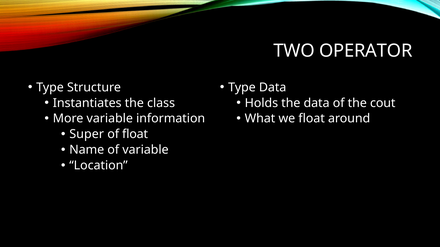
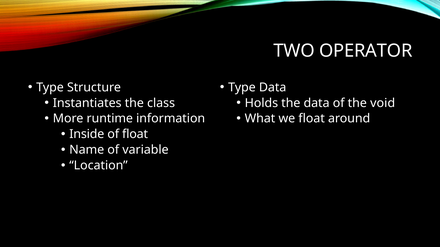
cout: cout -> void
More variable: variable -> runtime
Super: Super -> Inside
